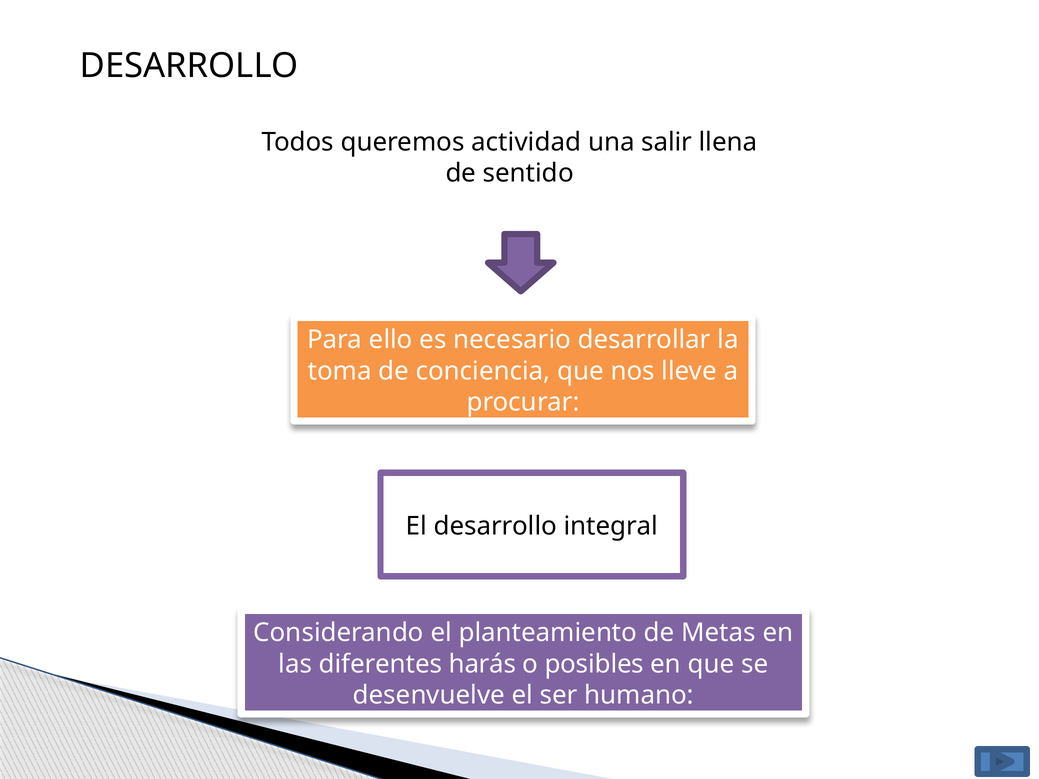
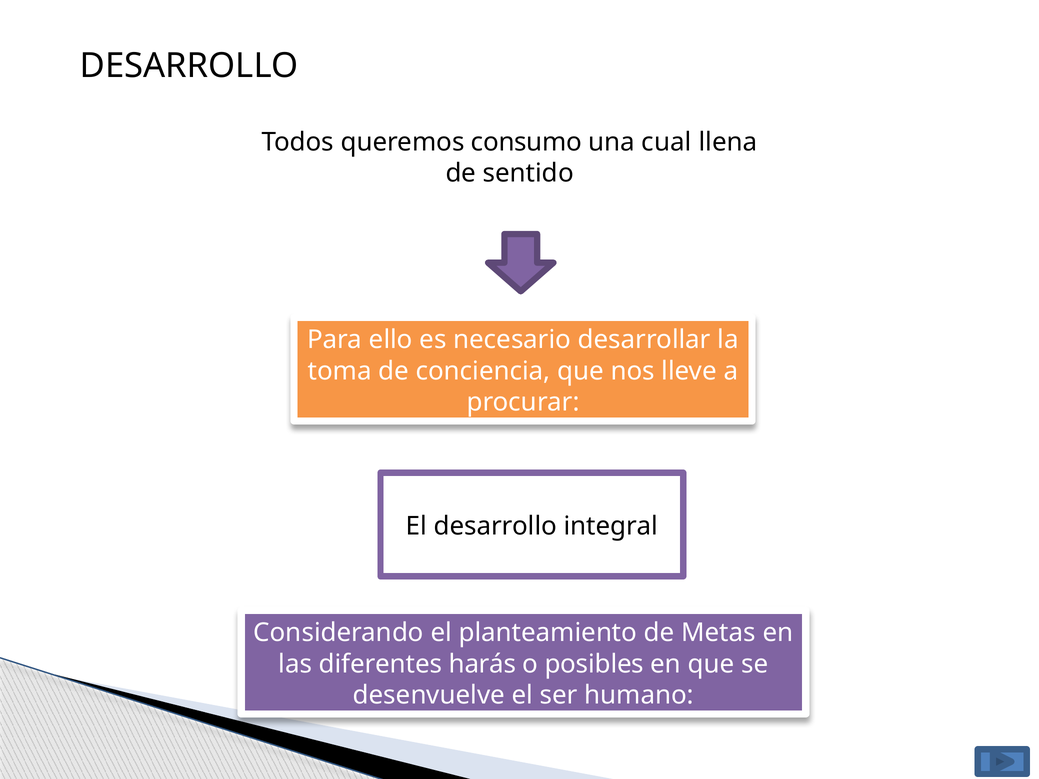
actividad: actividad -> consumo
salir: salir -> cual
